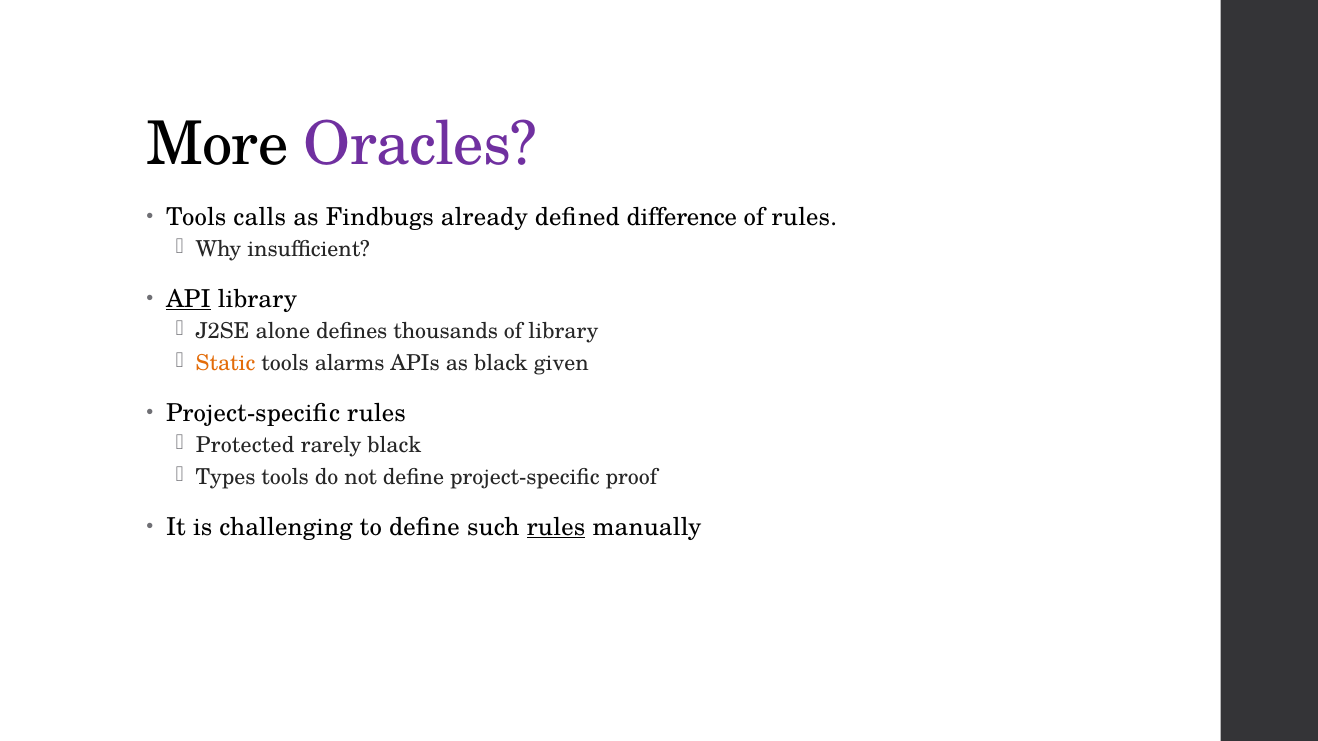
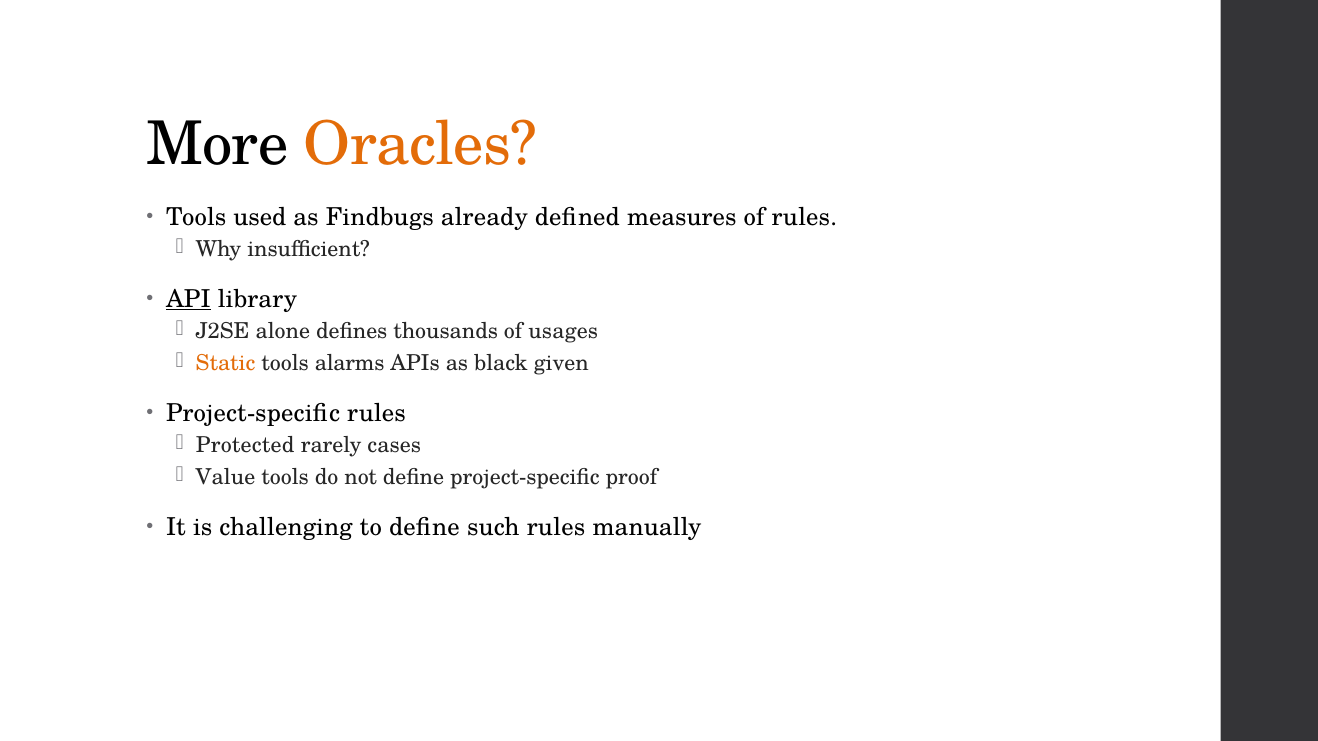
Oracles colour: purple -> orange
calls: calls -> used
difference: difference -> measures
of library: library -> usages
rarely black: black -> cases
Types: Types -> Value
rules at (556, 527) underline: present -> none
